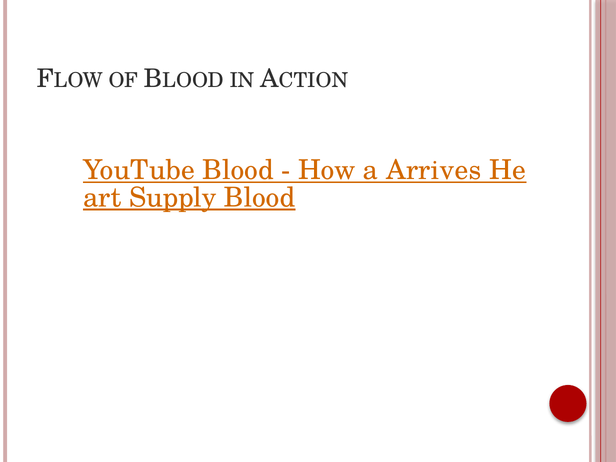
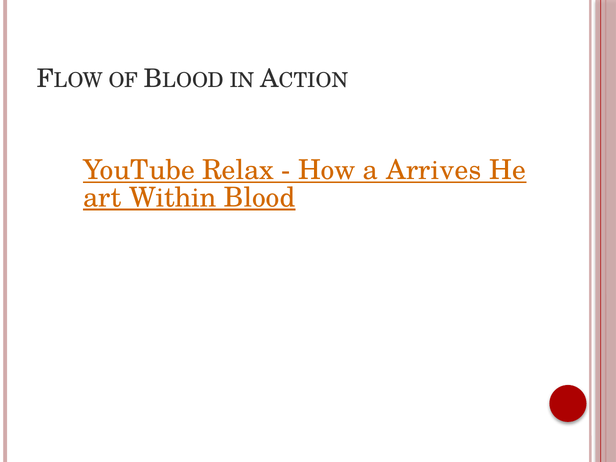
YouTube Blood: Blood -> Relax
Supply: Supply -> Within
